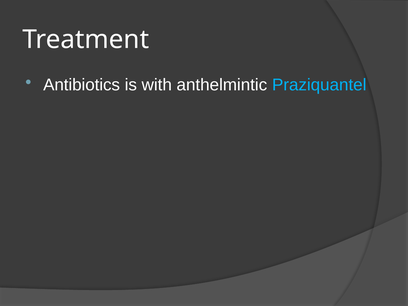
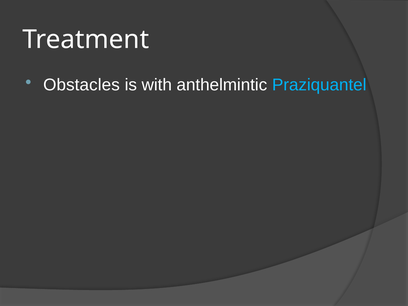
Antibiotics: Antibiotics -> Obstacles
